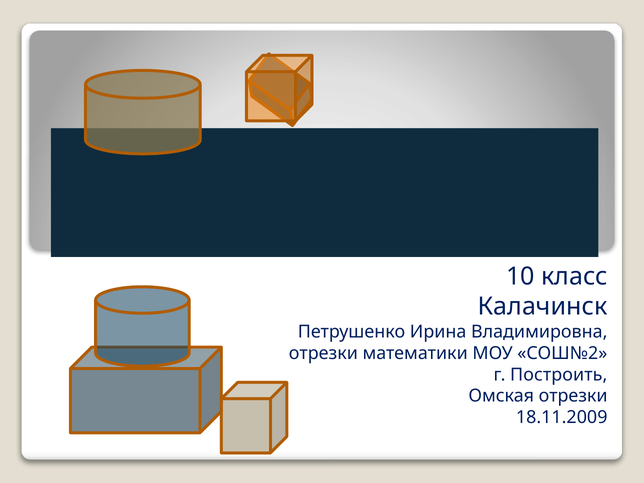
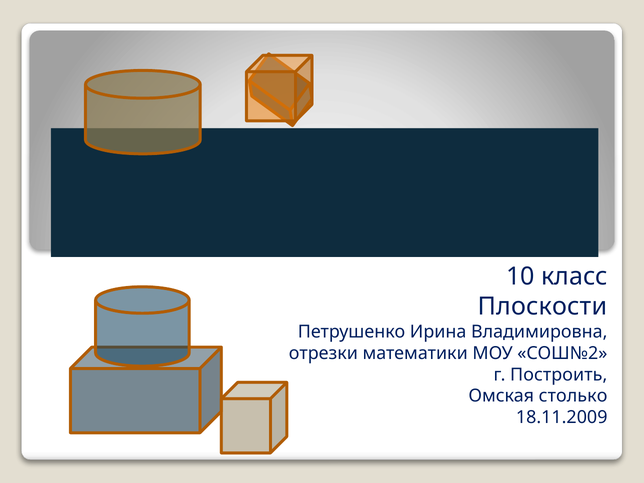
Калачинск: Калачинск -> Плоскости
Омская отрезки: отрезки -> столько
